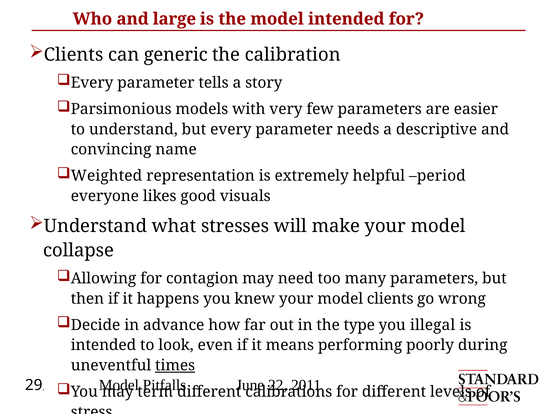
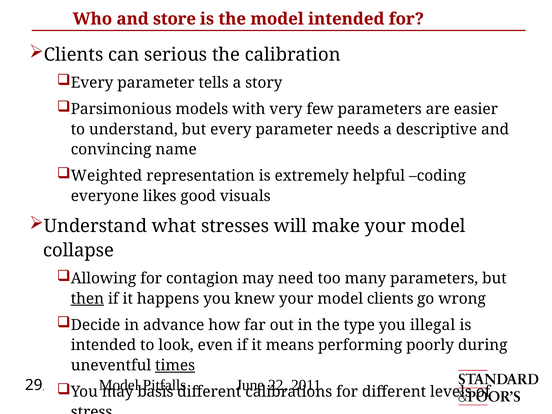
large: large -> store
generic: generic -> serious
period: period -> coding
then underline: none -> present
term: term -> basis
